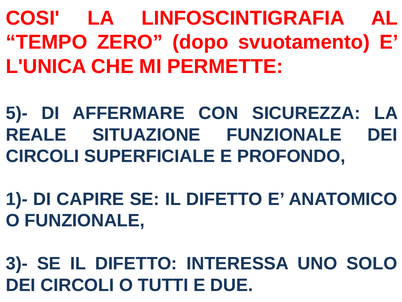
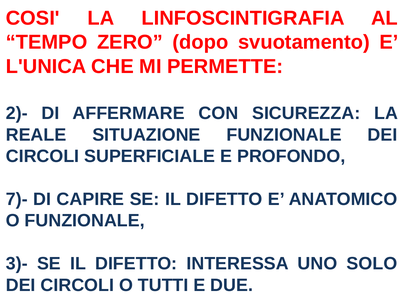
5)-: 5)- -> 2)-
1)-: 1)- -> 7)-
